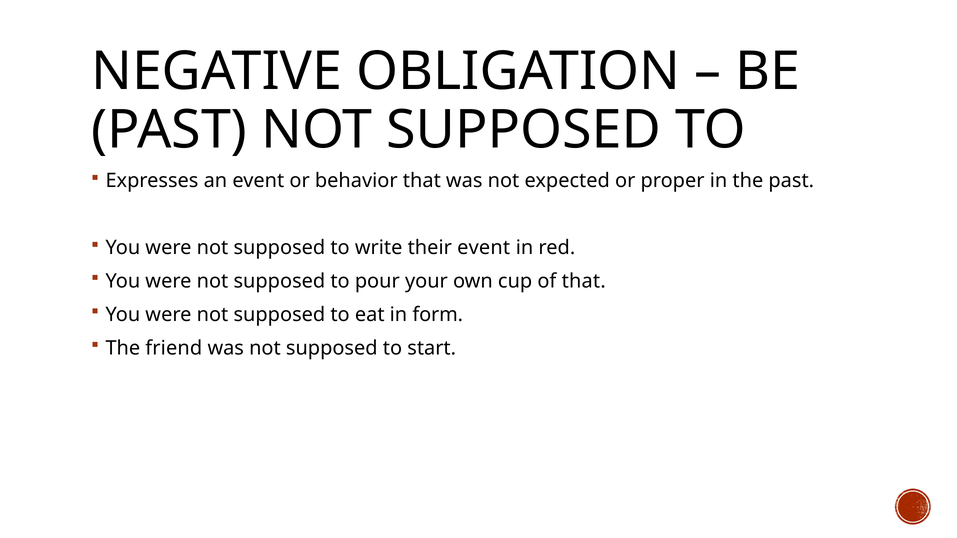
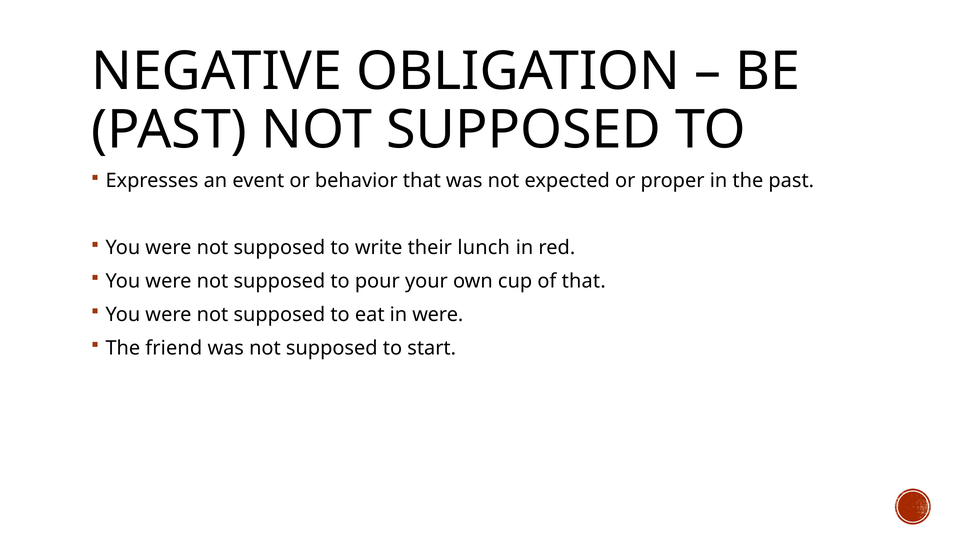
their event: event -> lunch
in form: form -> were
